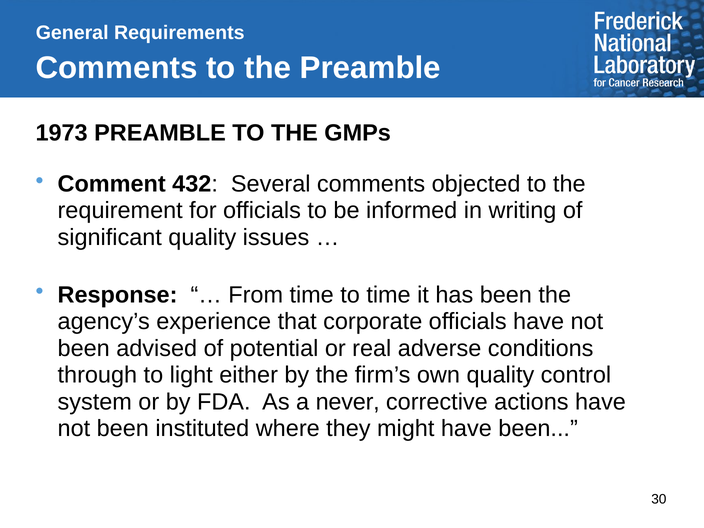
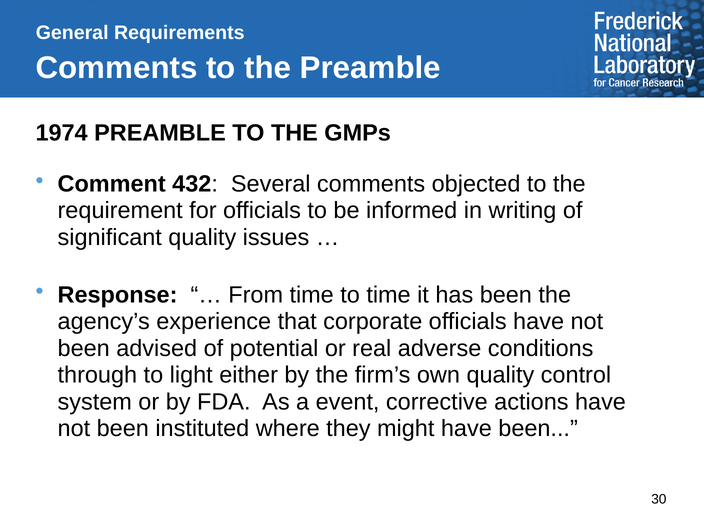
1973: 1973 -> 1974
never: never -> event
